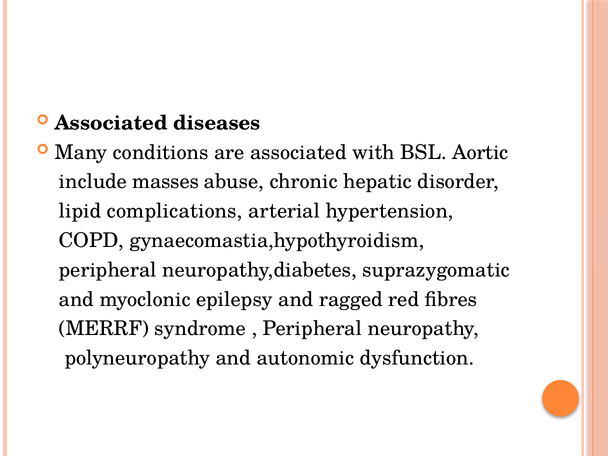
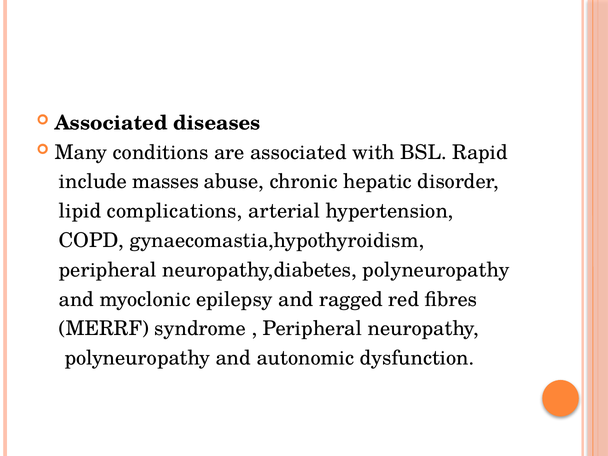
Aortic: Aortic -> Rapid
neuropathy,diabetes suprazygomatic: suprazygomatic -> polyneuropathy
